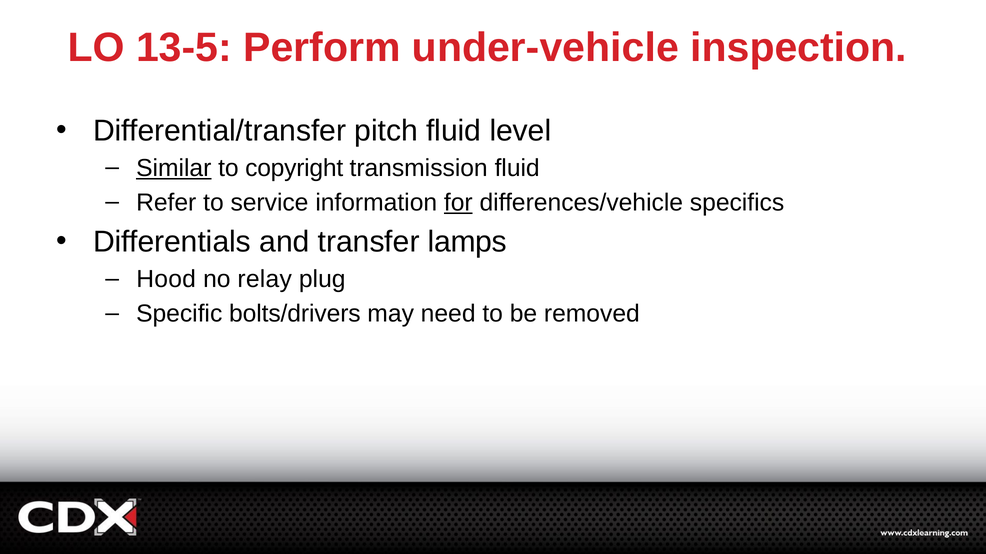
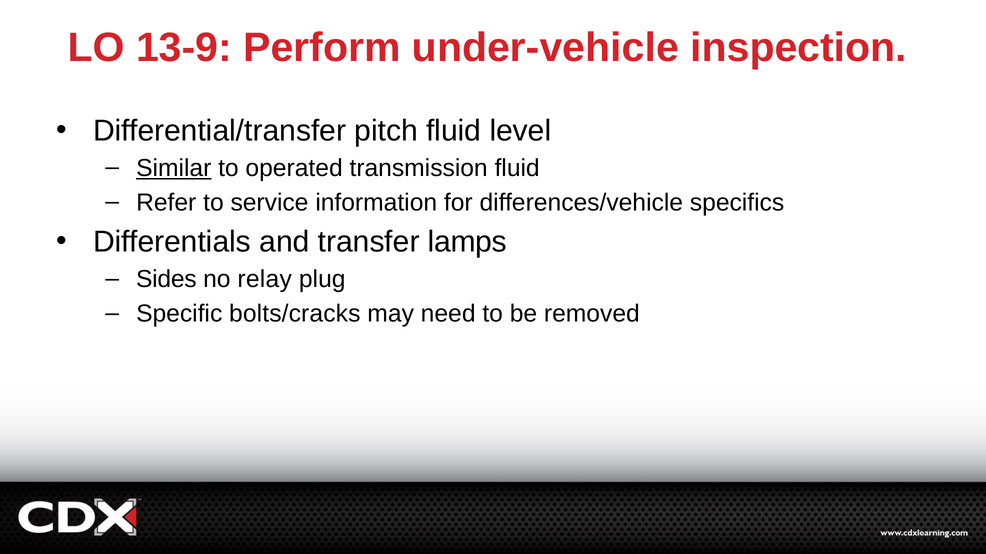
13-5: 13-5 -> 13-9
copyright: copyright -> operated
for underline: present -> none
Hood: Hood -> Sides
bolts/drivers: bolts/drivers -> bolts/cracks
